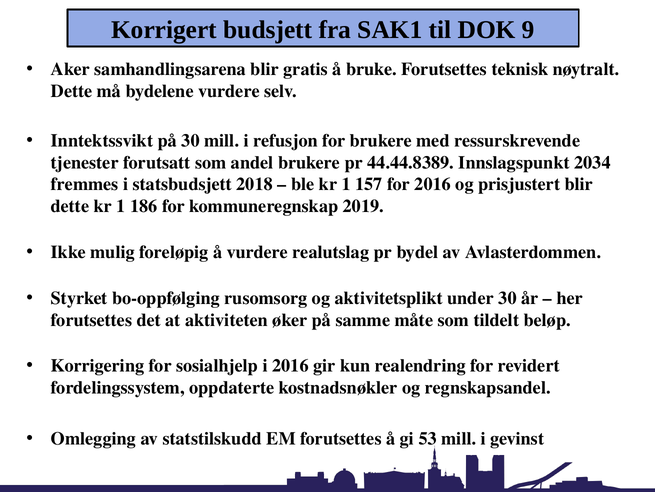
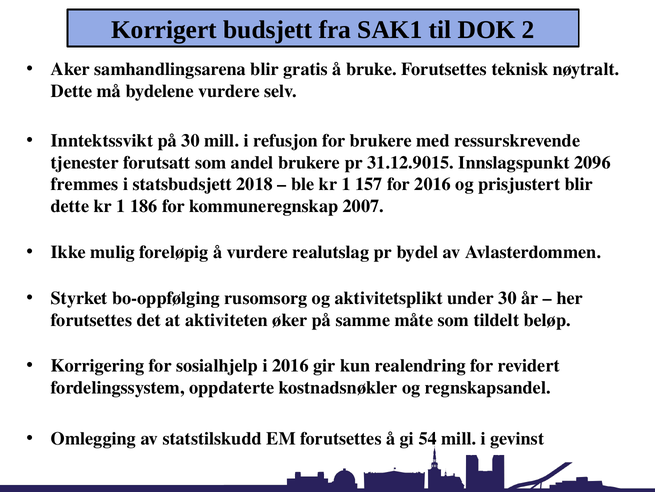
9: 9 -> 2
44.44.8389: 44.44.8389 -> 31.12.9015
2034: 2034 -> 2096
2019: 2019 -> 2007
53: 53 -> 54
